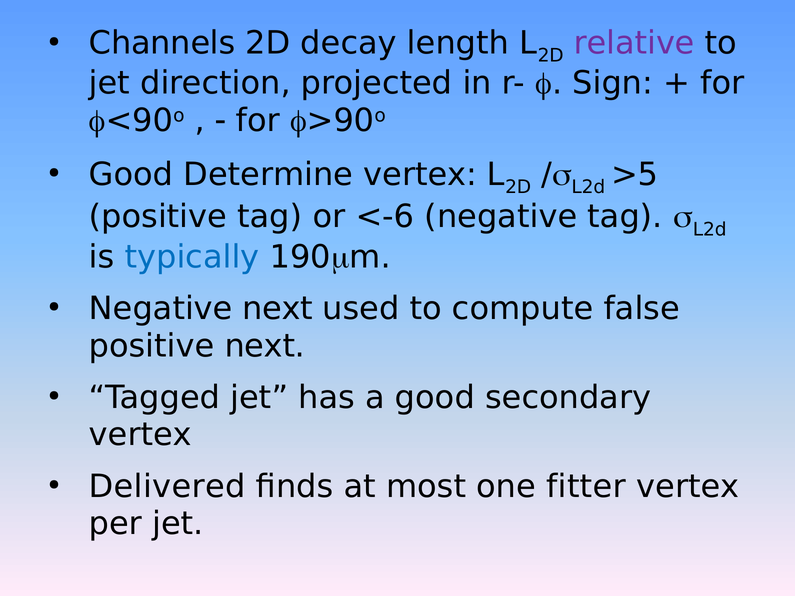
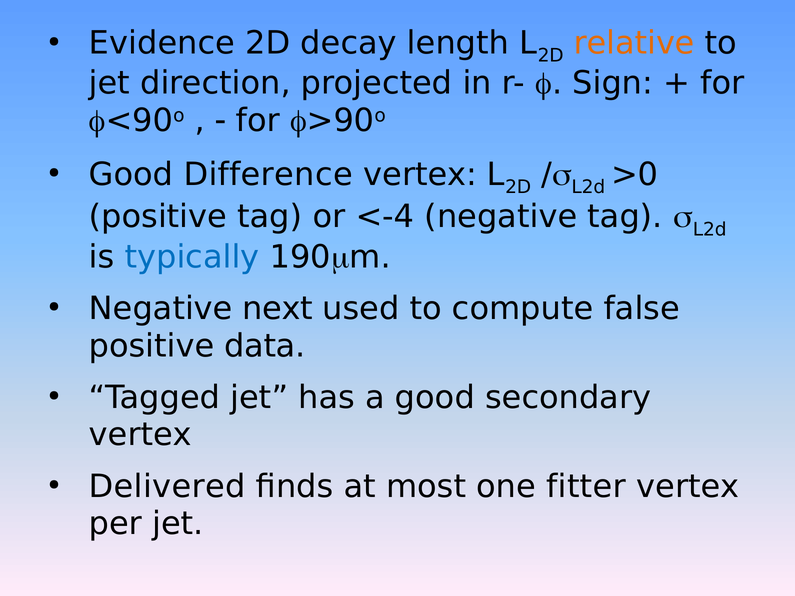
Channels: Channels -> Evidence
relative colour: purple -> orange
Determine: Determine -> Difference
>5: >5 -> >0
<-6: <-6 -> <-4
positive next: next -> data
